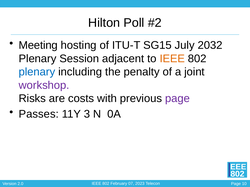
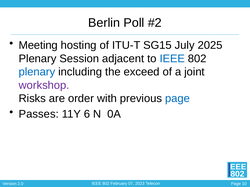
Hilton: Hilton -> Berlin
2032: 2032 -> 2025
IEEE at (172, 59) colour: orange -> blue
penalty: penalty -> exceed
costs: costs -> order
page at (177, 99) colour: purple -> blue
3: 3 -> 6
